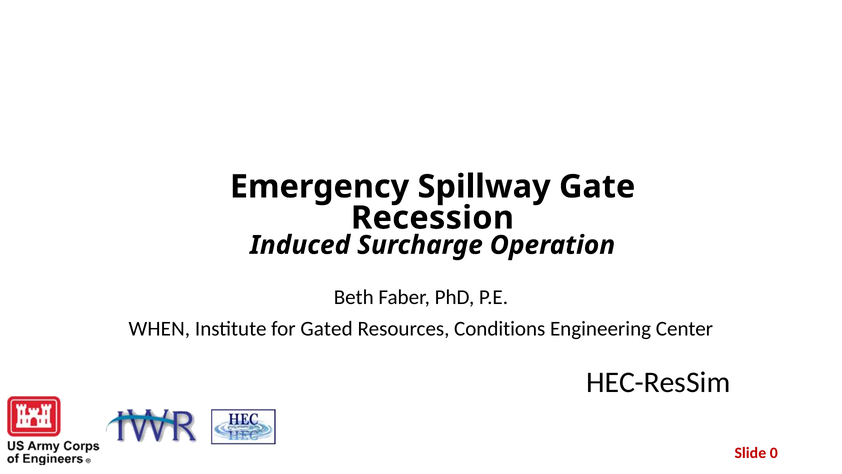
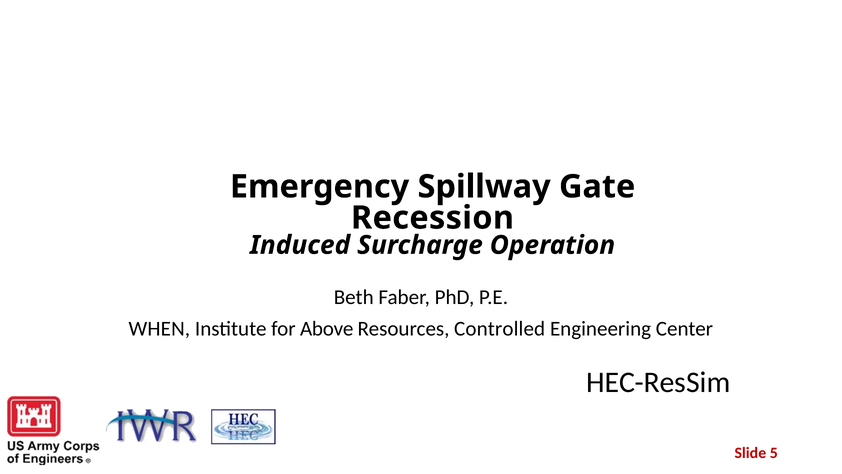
Gated: Gated -> Above
Conditions: Conditions -> Controlled
0: 0 -> 5
